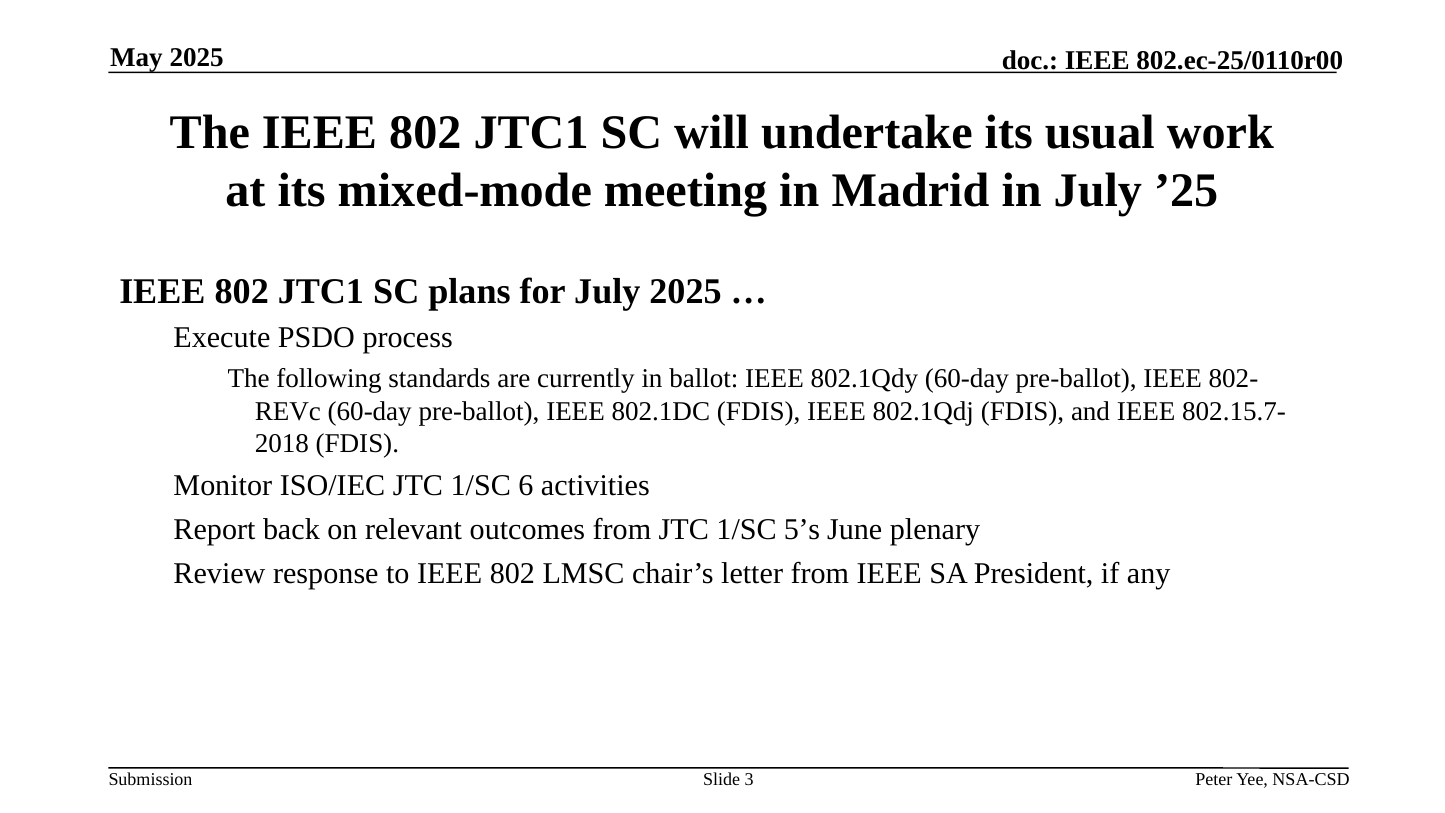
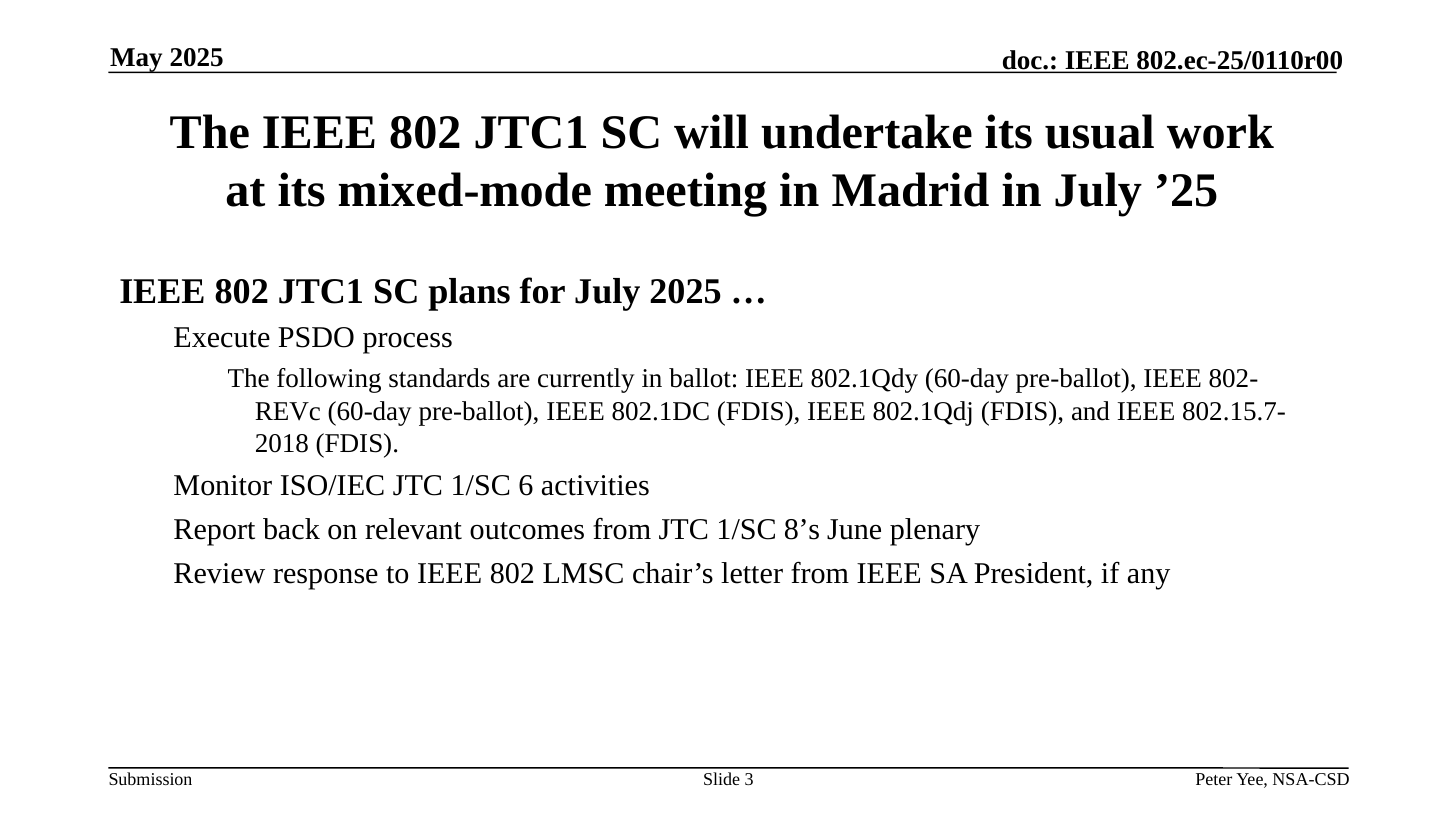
5’s: 5’s -> 8’s
